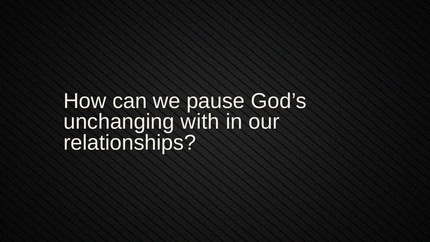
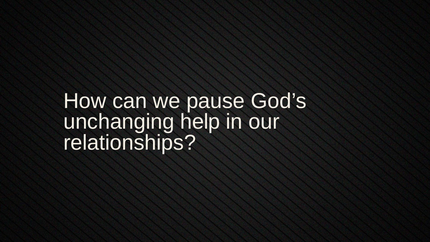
with: with -> help
